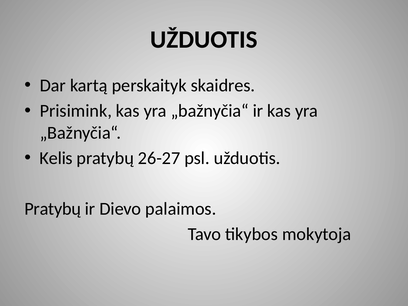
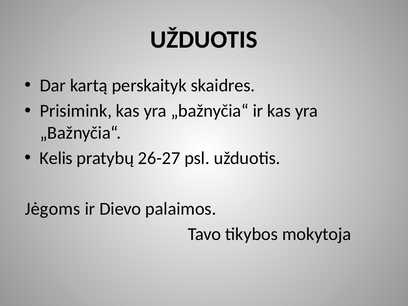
Pratybų at (53, 209): Pratybų -> Jėgoms
